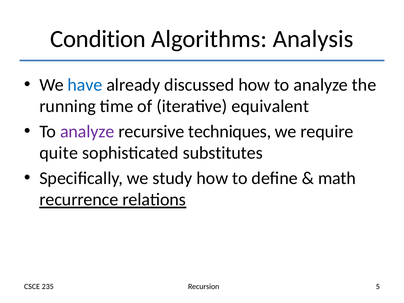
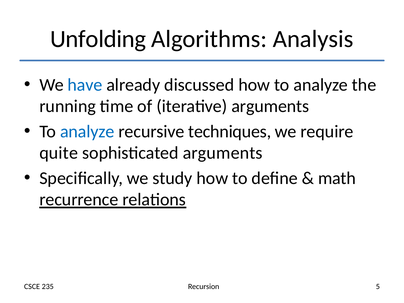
Condition: Condition -> Unfolding
iterative equivalent: equivalent -> arguments
analyze at (87, 131) colour: purple -> blue
sophisticated substitutes: substitutes -> arguments
